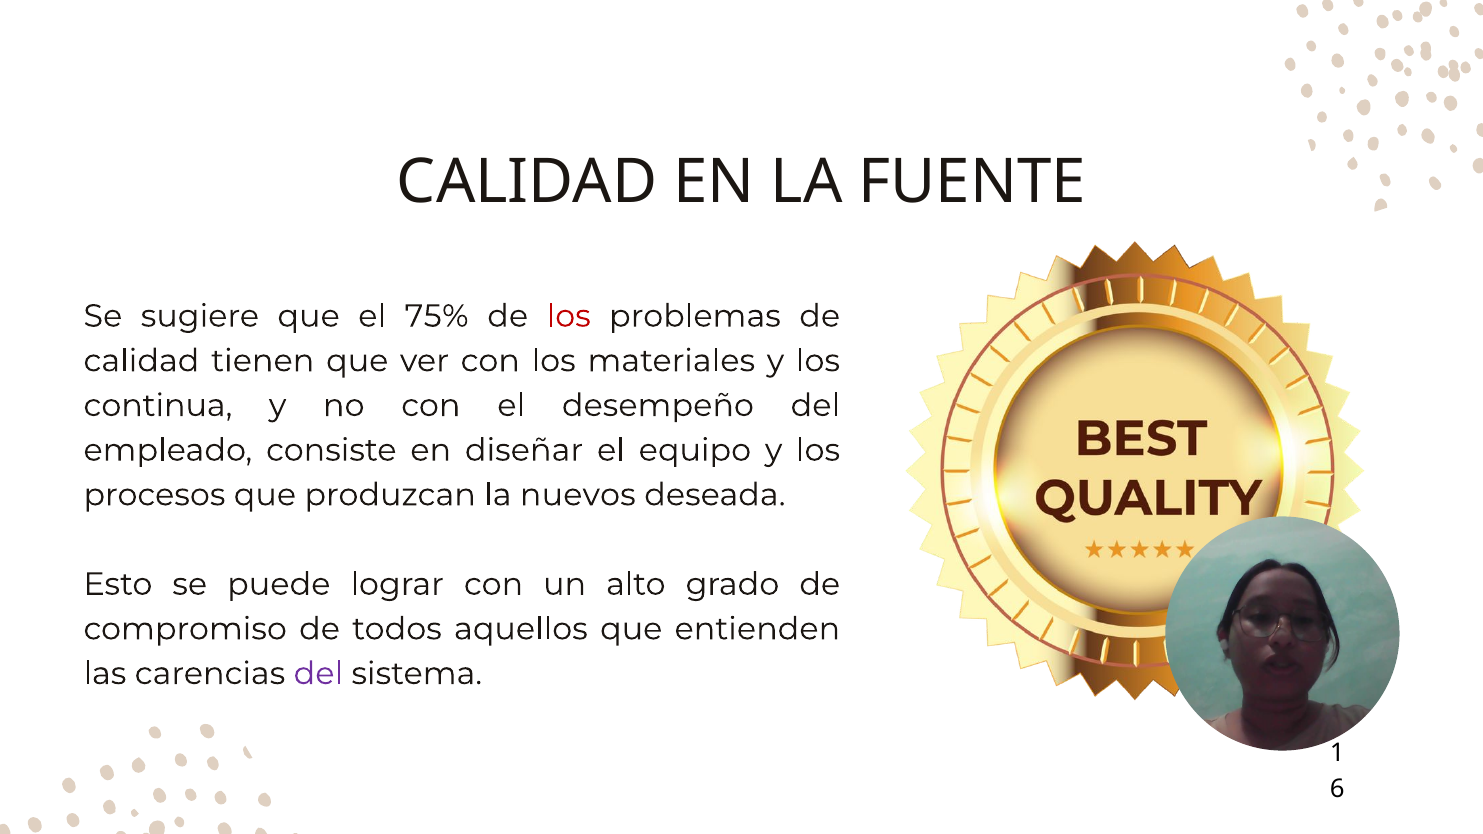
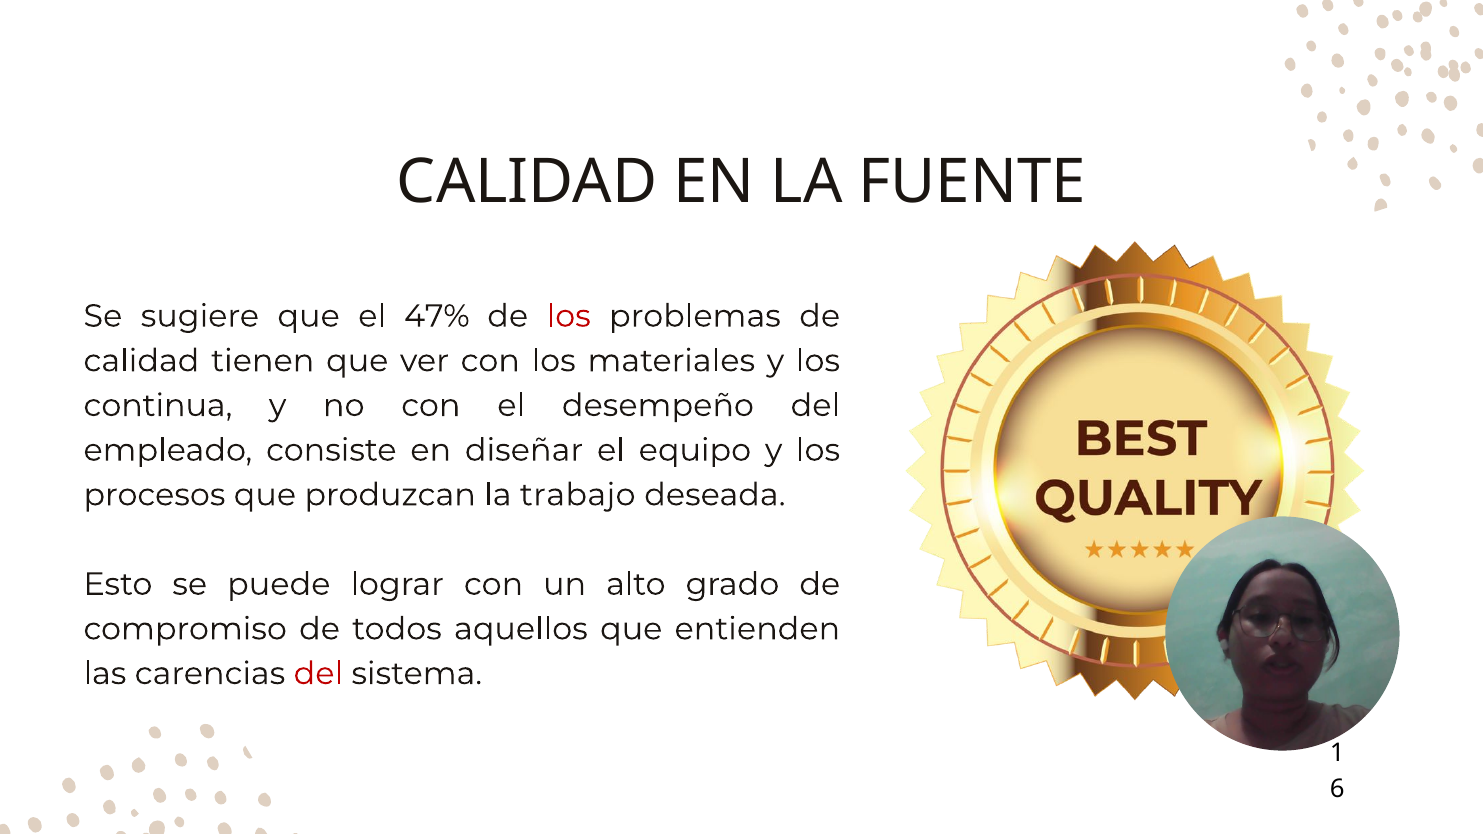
75%: 75% -> 47%
nuevos: nuevos -> trabajo
del at (318, 674) colour: purple -> red
